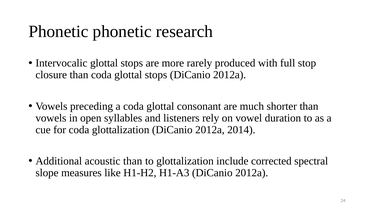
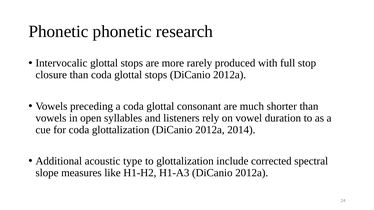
acoustic than: than -> type
